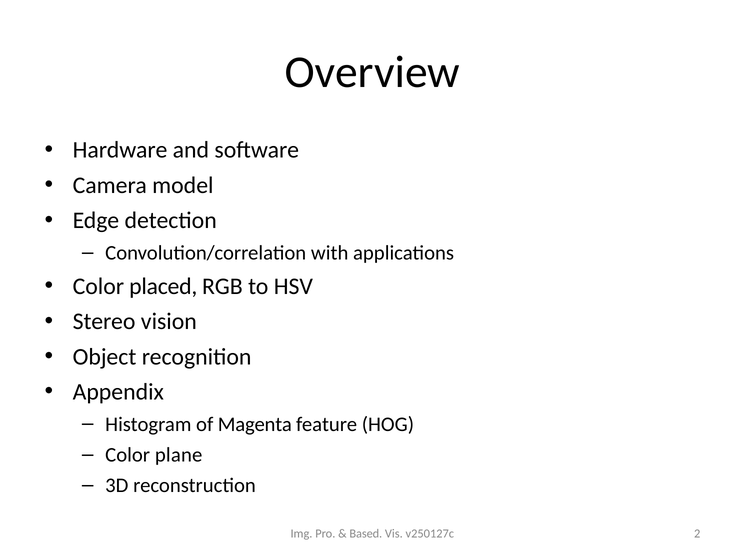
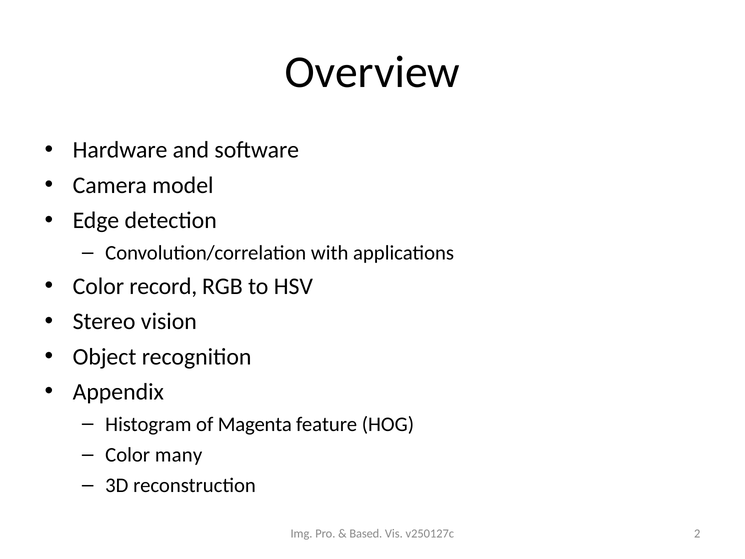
placed: placed -> record
plane: plane -> many
